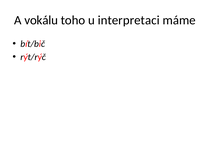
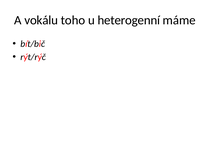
interpretaci: interpretaci -> heterogenní
